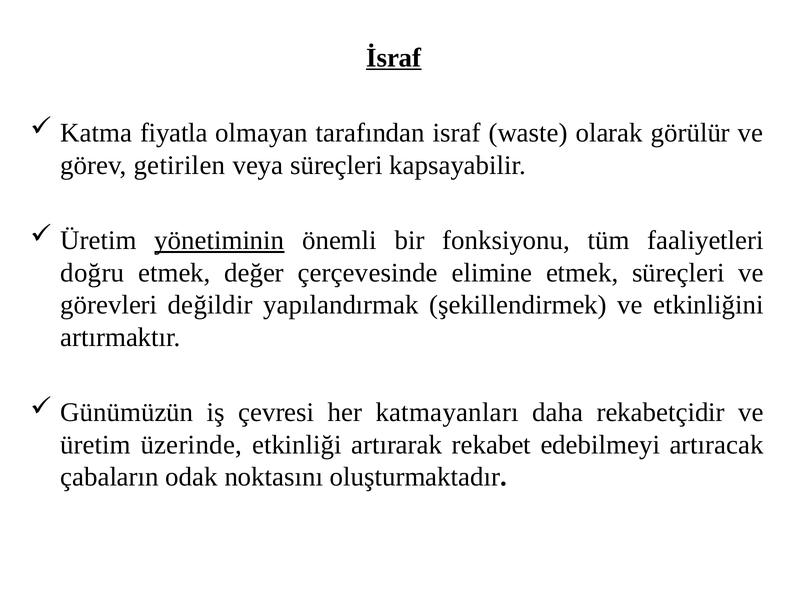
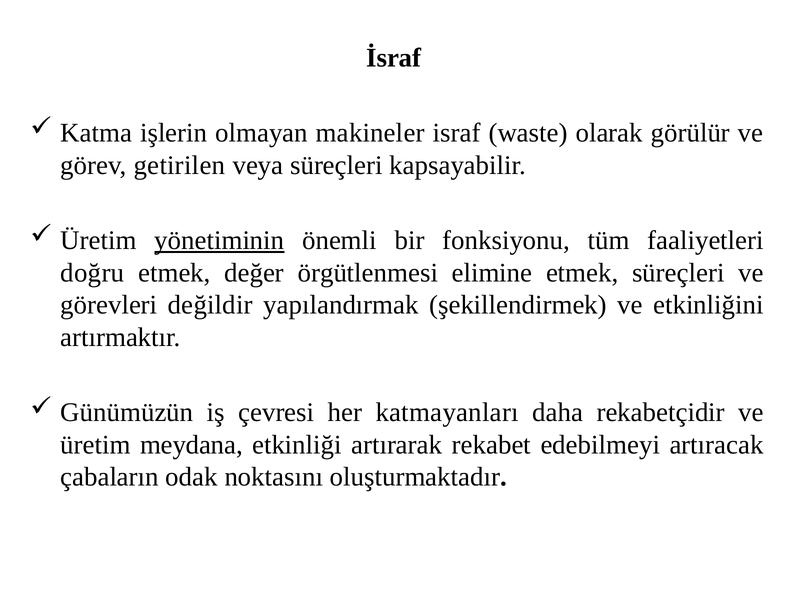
İsraf underline: present -> none
fiyatla: fiyatla -> işlerin
tarafından: tarafından -> makineler
çerçevesinde: çerçevesinde -> örgütlenmesi
üzerinde: üzerinde -> meydana
